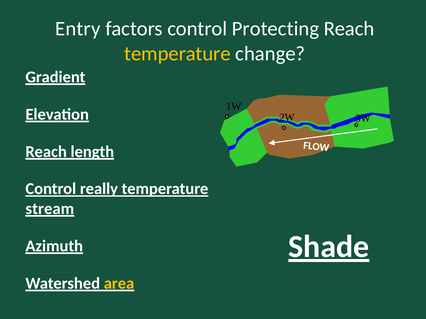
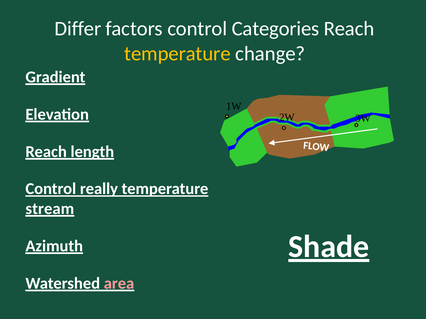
Entry: Entry -> Differ
Protecting: Protecting -> Categories
area colour: yellow -> pink
